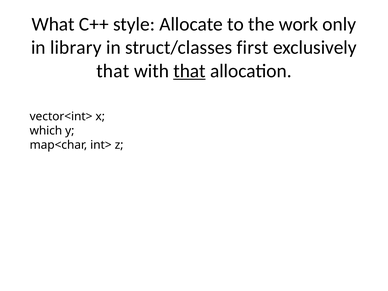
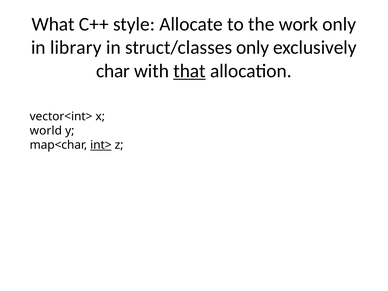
struct/classes first: first -> only
that at (113, 71): that -> char
which: which -> world
int> underline: none -> present
